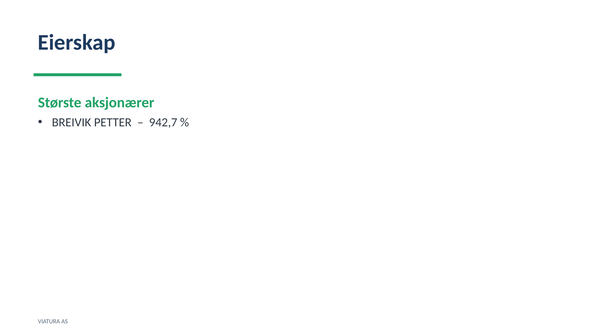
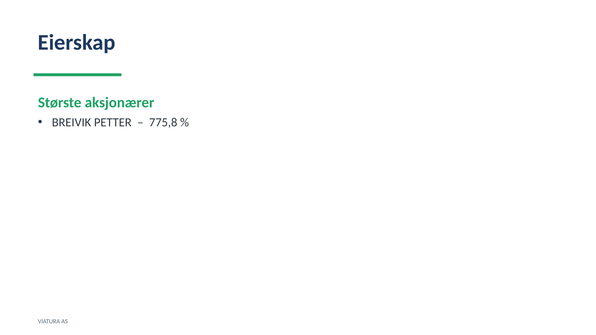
942,7: 942,7 -> 775,8
